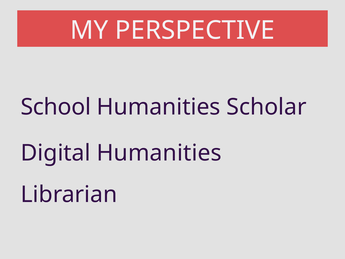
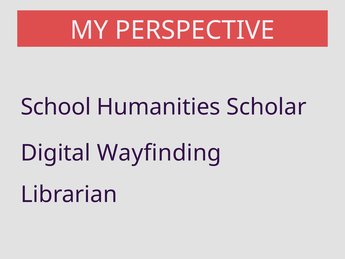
Digital Humanities: Humanities -> Wayfinding
